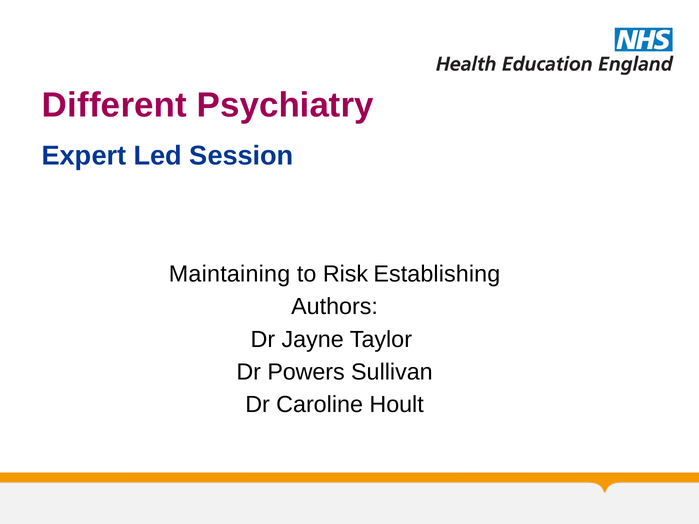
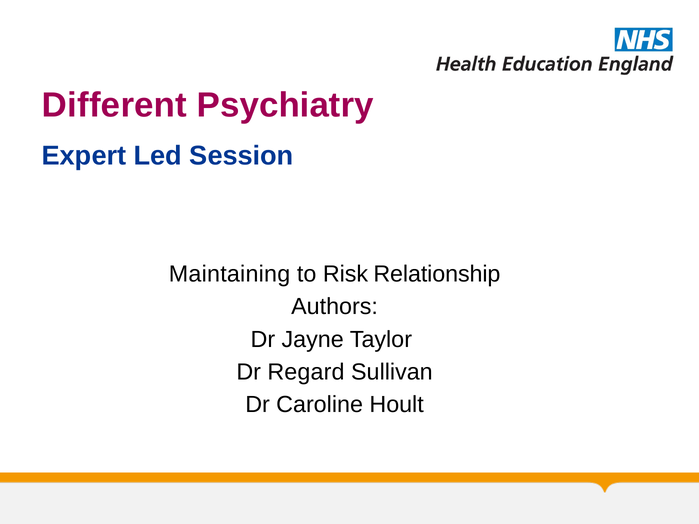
Establishing: Establishing -> Relationship
Powers: Powers -> Regard
